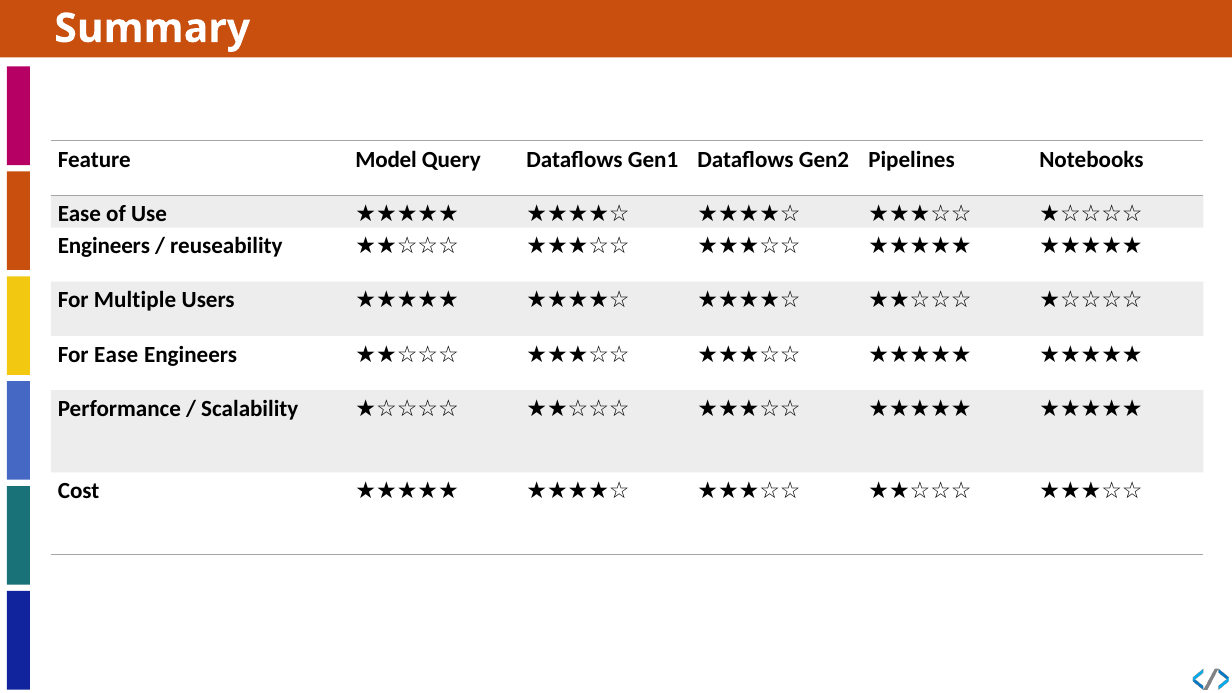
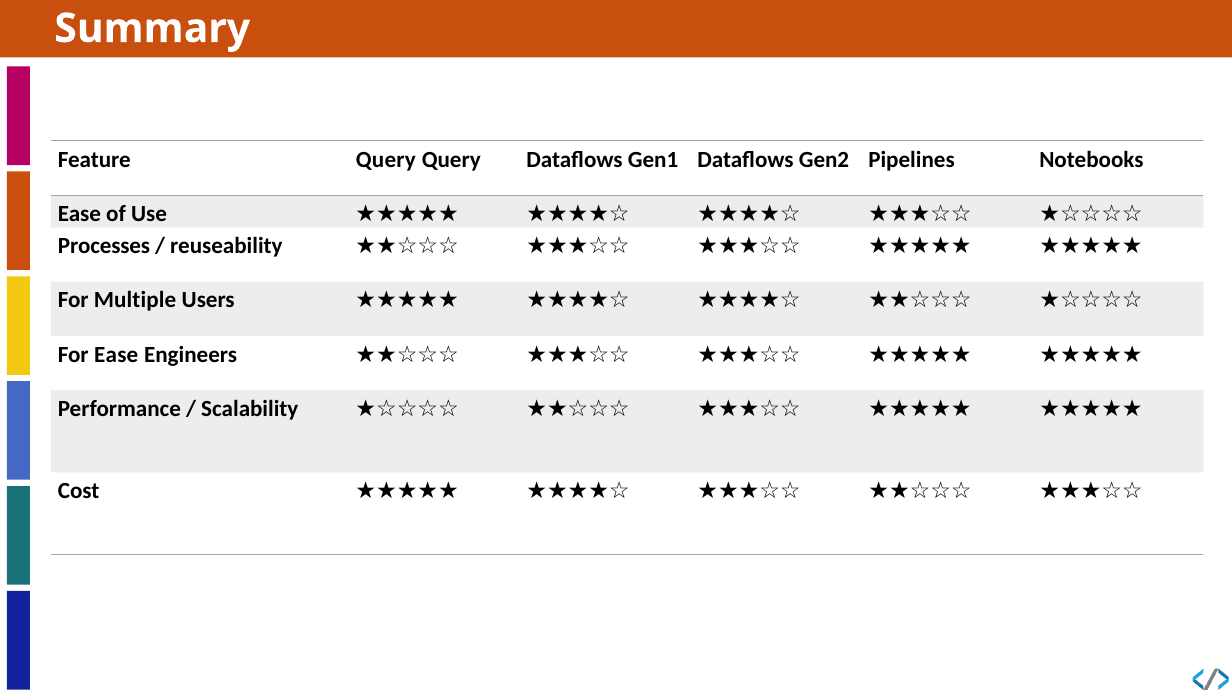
Feature Model: Model -> Query
Engineers at (104, 246): Engineers -> Processes
